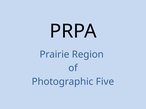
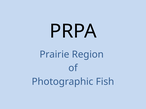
Five: Five -> Fish
